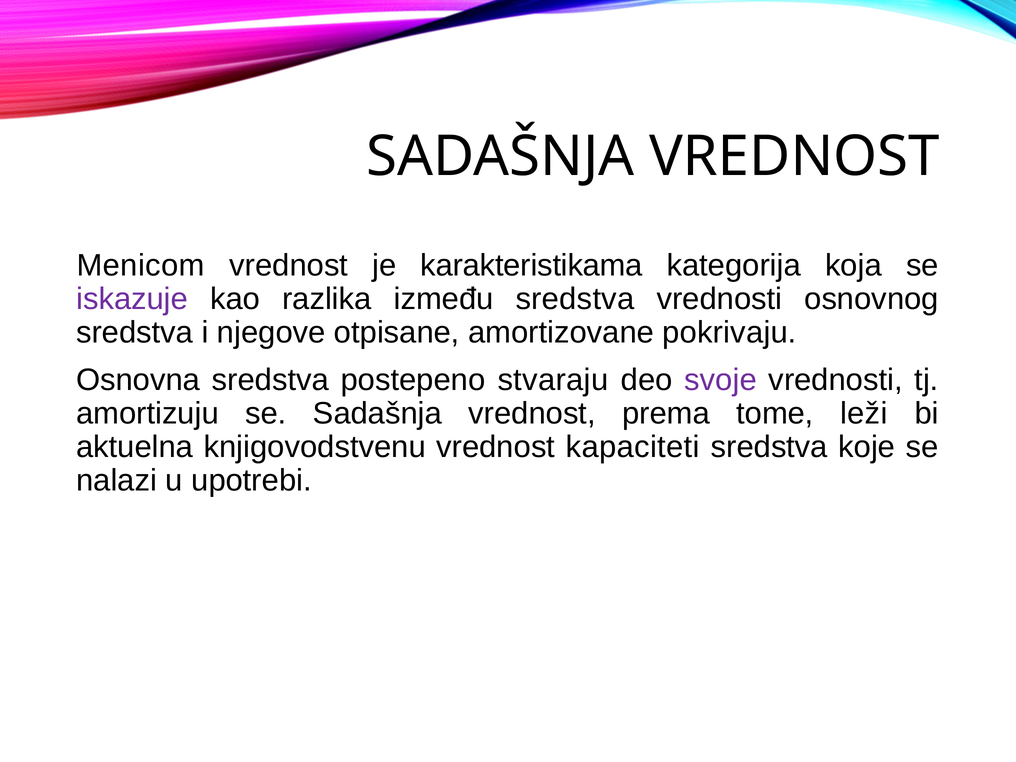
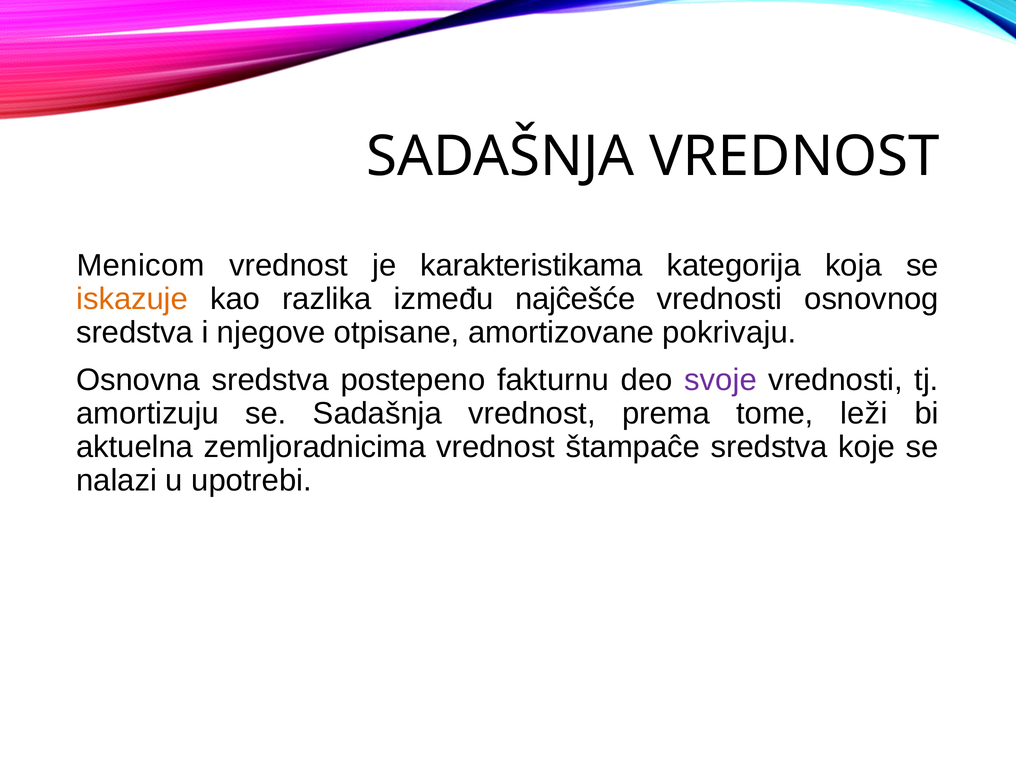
iskazuje colour: purple -> orange
između sredstva: sredstva -> najĉešće
stvaraju: stvaraju -> fakturnu
knjigovodstvenu: knjigovodstvenu -> zemljoradnicima
kapaciteti: kapaciteti -> štampaĉe
